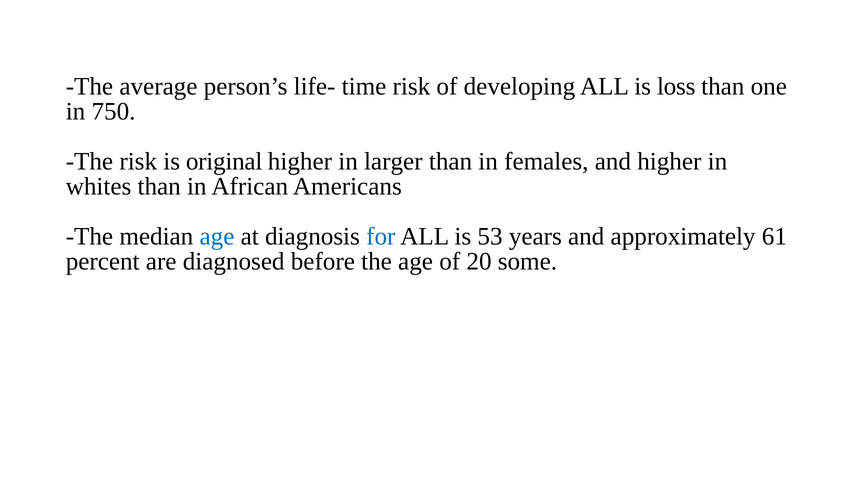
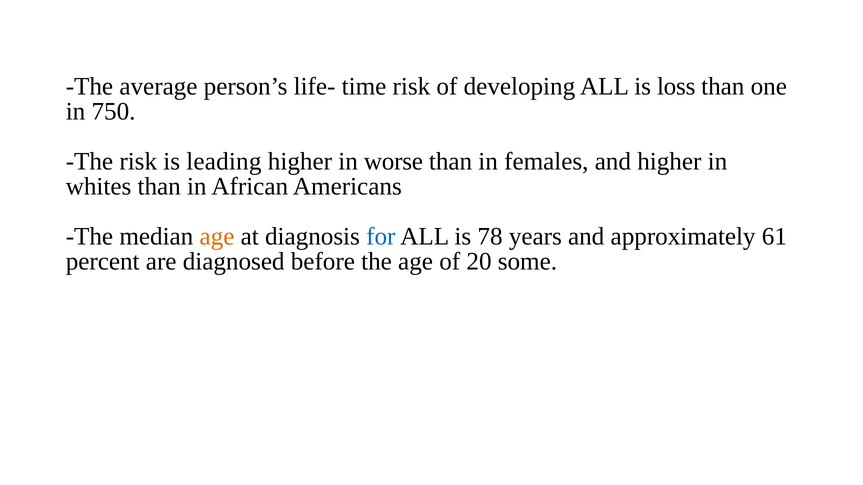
original: original -> leading
larger: larger -> worse
age at (217, 237) colour: blue -> orange
53: 53 -> 78
